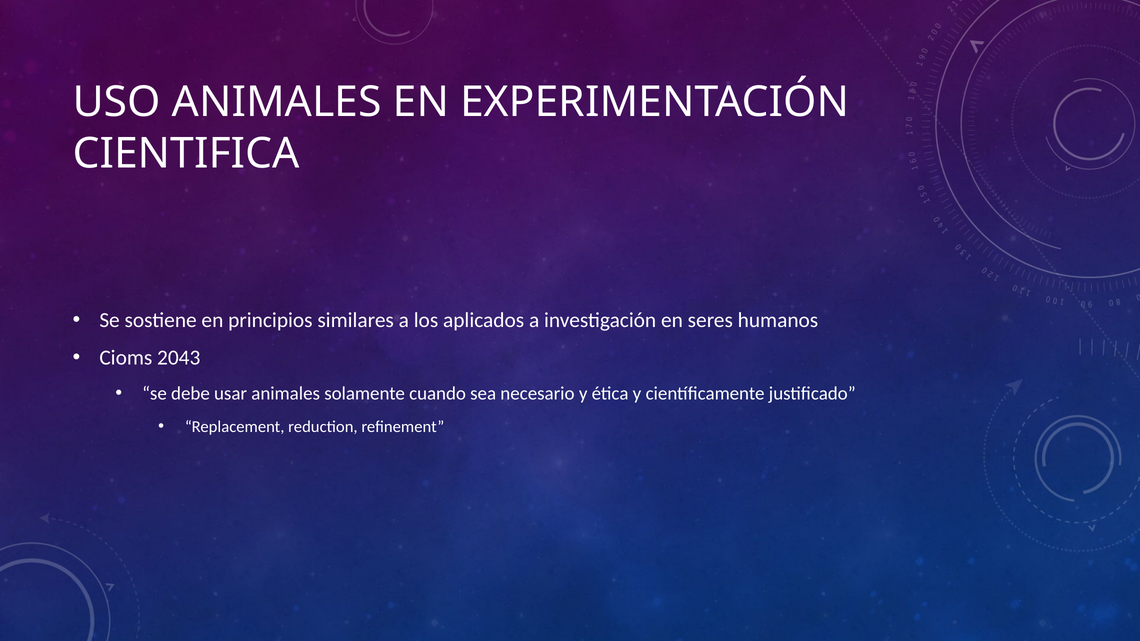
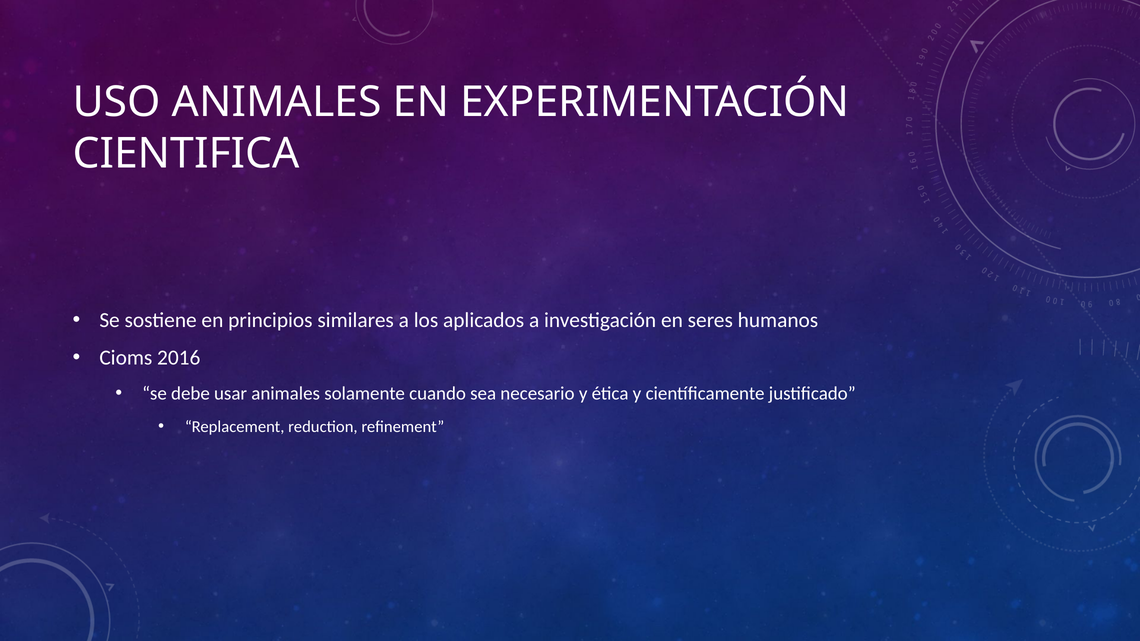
2043: 2043 -> 2016
